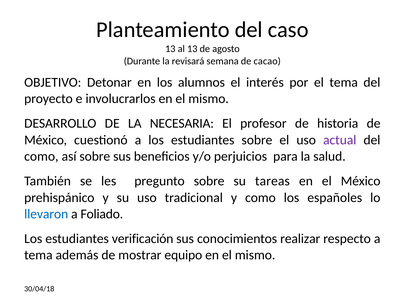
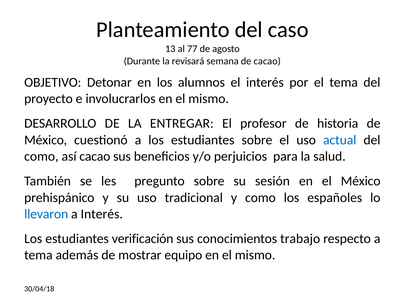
al 13: 13 -> 77
NECESARIA: NECESARIA -> ENTREGAR
actual colour: purple -> blue
así sobre: sobre -> cacao
tareas: tareas -> sesión
a Foliado: Foliado -> Interés
realizar: realizar -> trabajo
